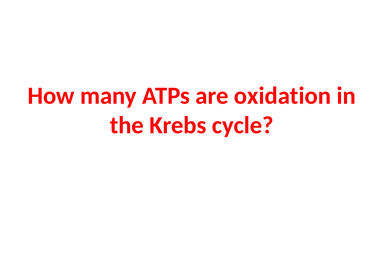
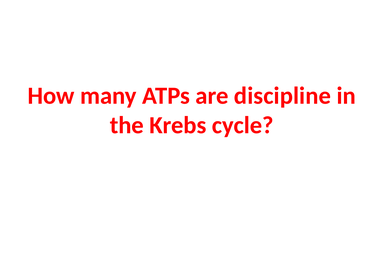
oxidation: oxidation -> discipline
